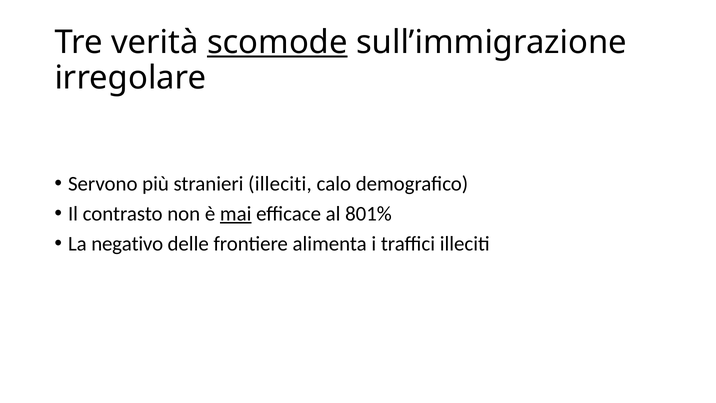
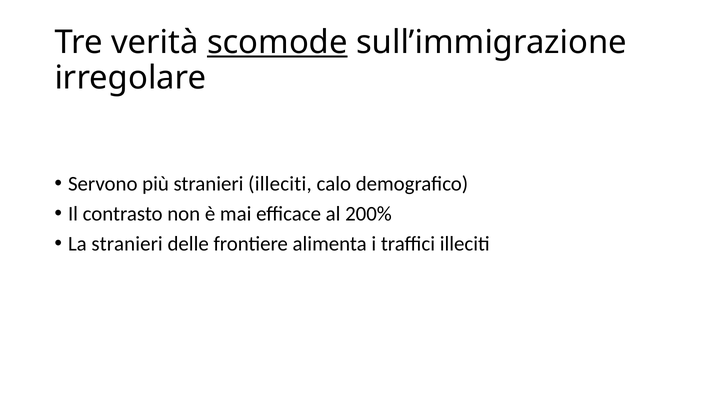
mai underline: present -> none
801%: 801% -> 200%
La negativo: negativo -> stranieri
